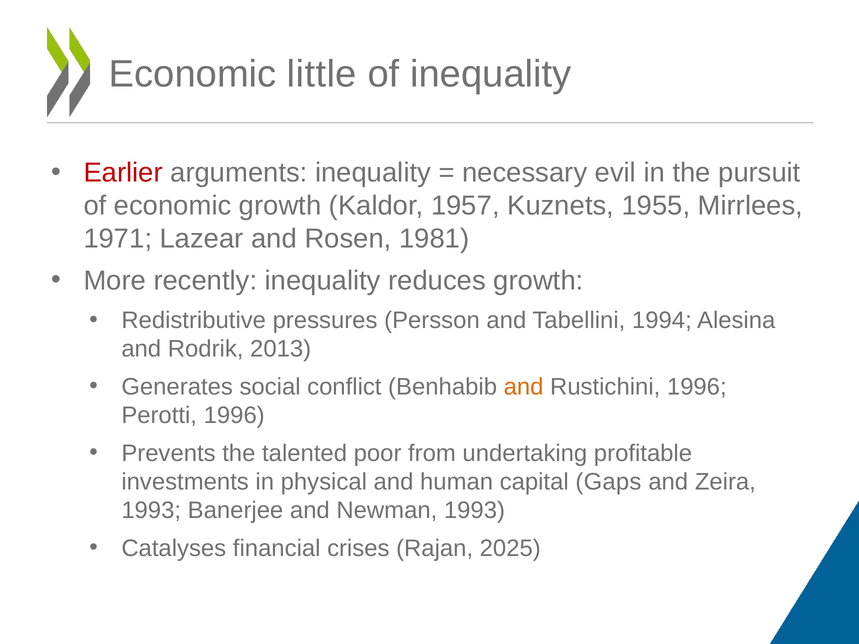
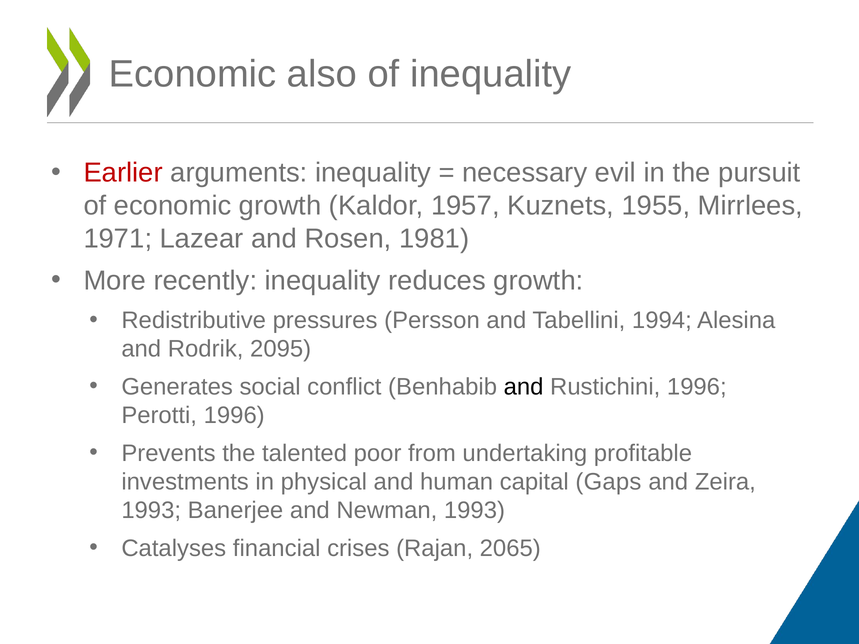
little: little -> also
2013: 2013 -> 2095
and at (524, 387) colour: orange -> black
2025: 2025 -> 2065
